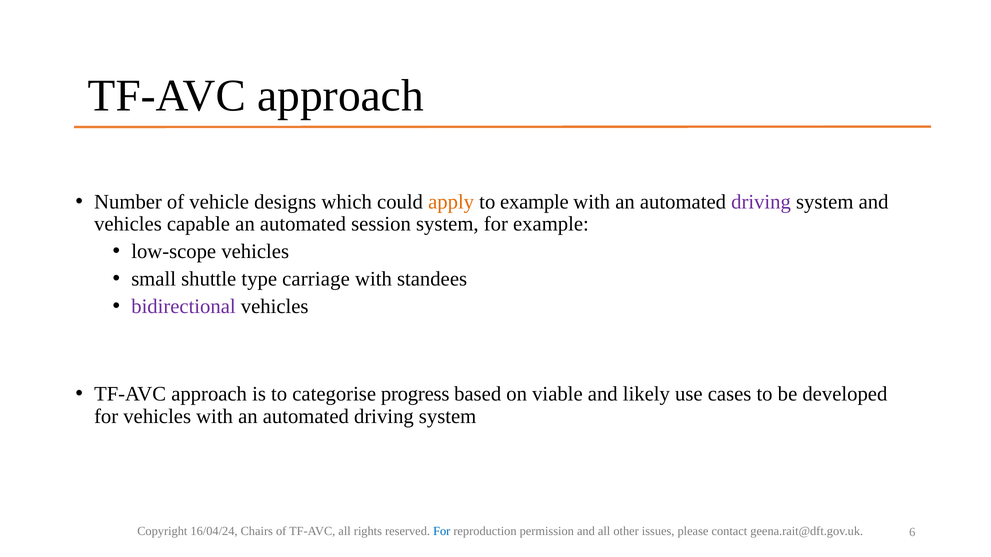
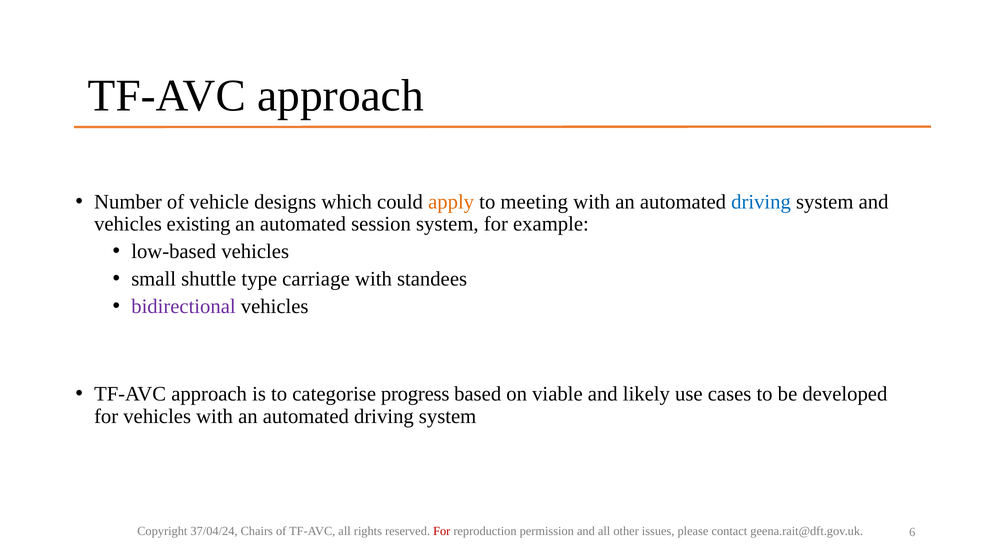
to example: example -> meeting
driving at (761, 202) colour: purple -> blue
capable: capable -> existing
low-scope: low-scope -> low-based
16/04/24: 16/04/24 -> 37/04/24
For at (442, 532) colour: blue -> red
